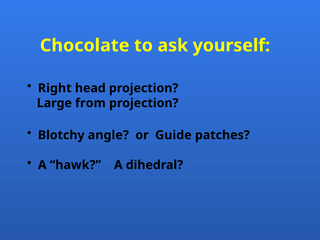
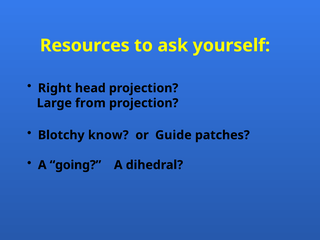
Chocolate: Chocolate -> Resources
angle: angle -> know
hawk: hawk -> going
